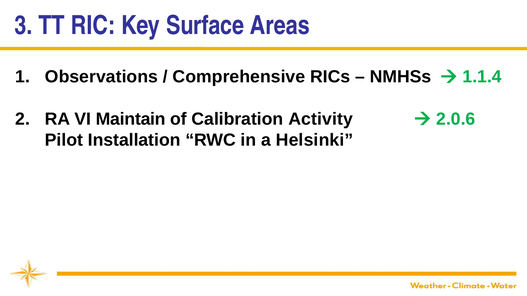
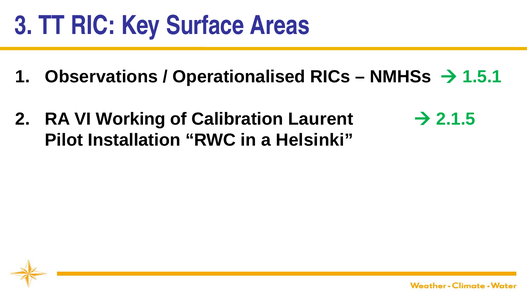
Comprehensive: Comprehensive -> Operationalised
1.1.4: 1.1.4 -> 1.5.1
Maintain: Maintain -> Working
Activity: Activity -> Laurent
2.0.6: 2.0.6 -> 2.1.5
